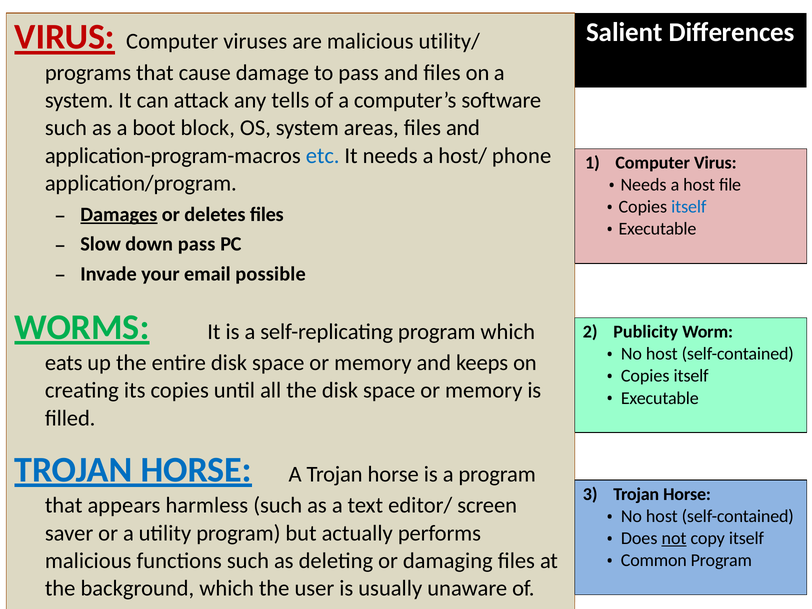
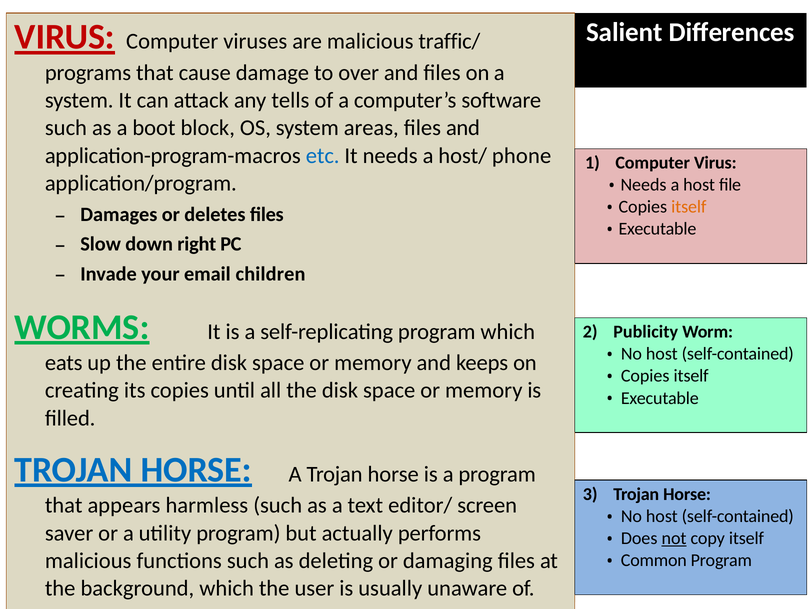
utility/: utility/ -> traffic/
to pass: pass -> over
itself at (689, 207) colour: blue -> orange
Damages underline: present -> none
down pass: pass -> right
possible: possible -> children
